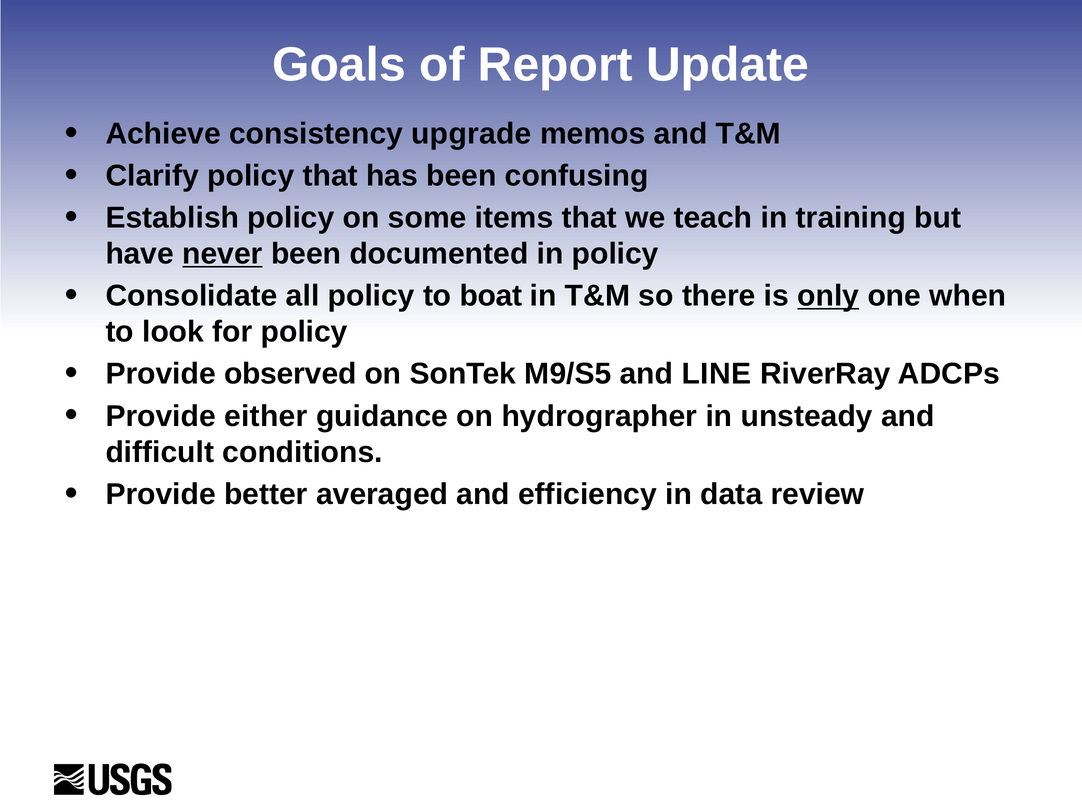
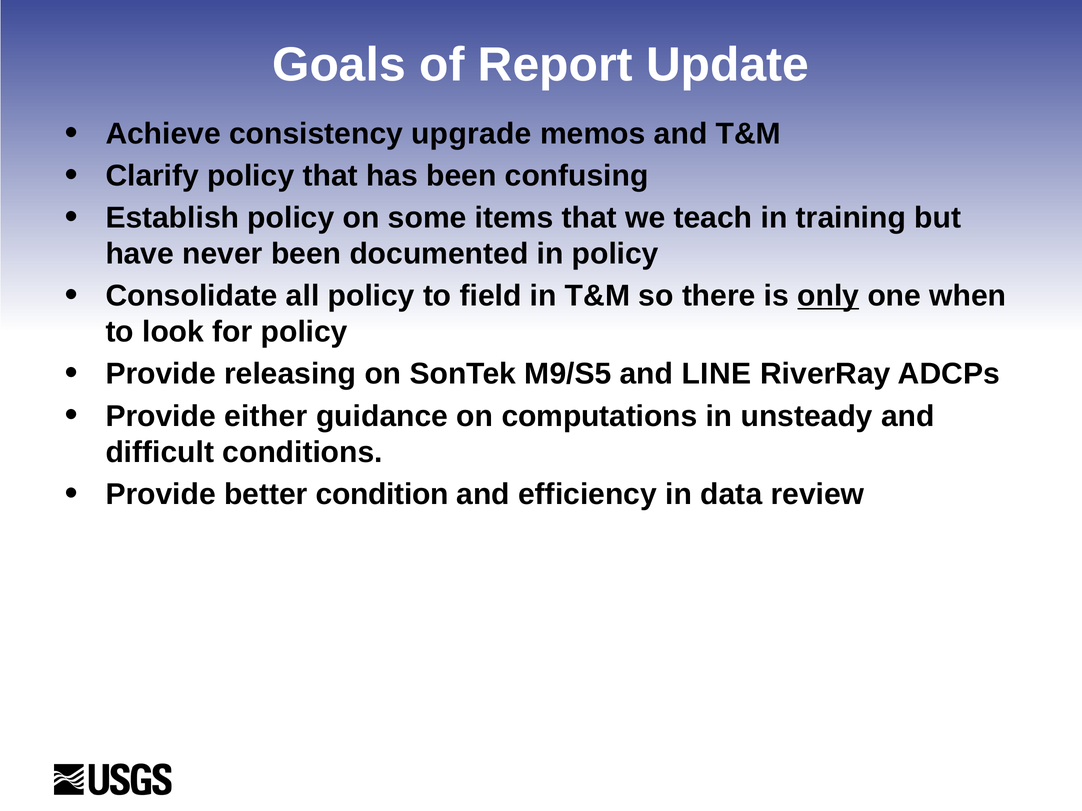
never underline: present -> none
boat: boat -> field
observed: observed -> releasing
hydrographer: hydrographer -> computations
averaged: averaged -> condition
